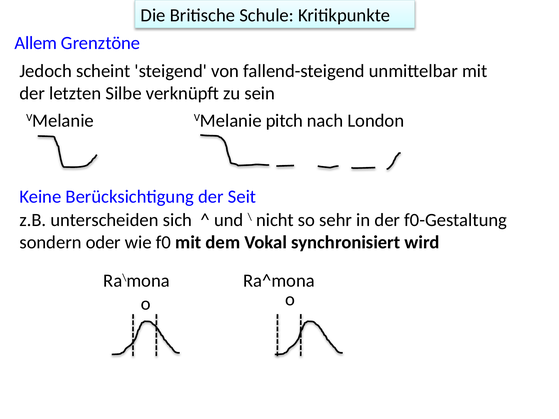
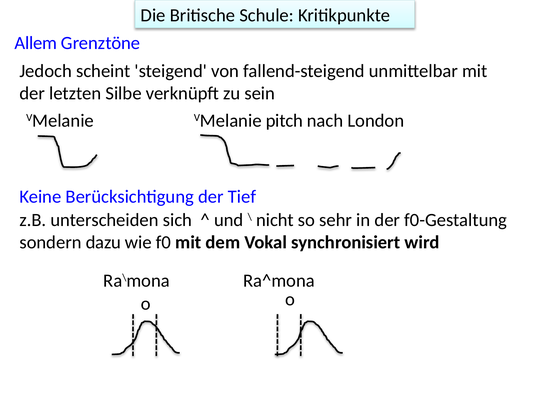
Seit: Seit -> Tief
oder: oder -> dazu
